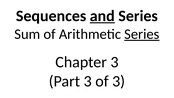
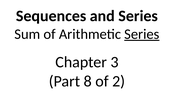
and underline: present -> none
Part 3: 3 -> 8
of 3: 3 -> 2
